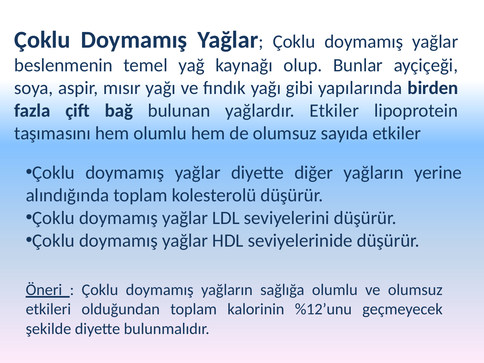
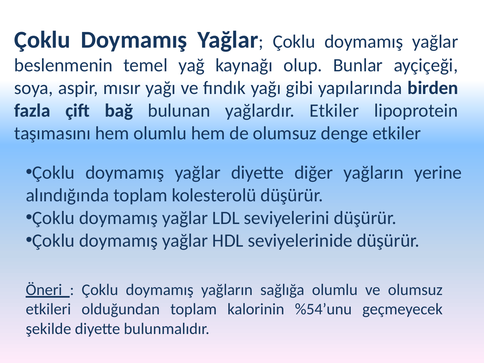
sayıda: sayıda -> denge
%12’unu: %12’unu -> %54’unu
